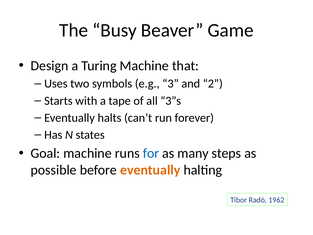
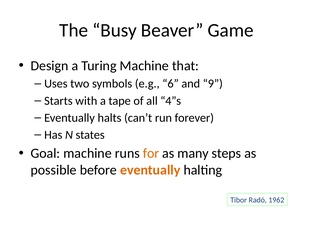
3: 3 -> 6
2: 2 -> 9
3”s: 3”s -> 4”s
for colour: blue -> orange
